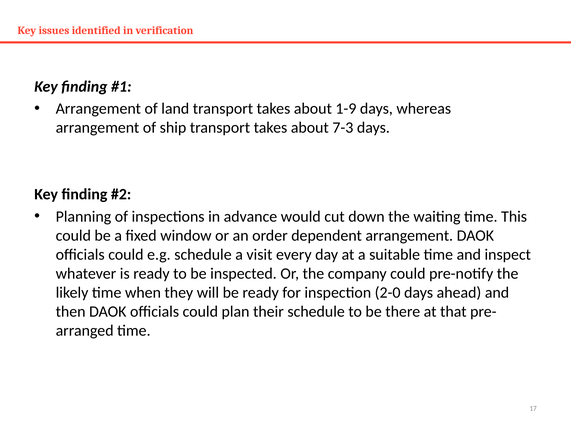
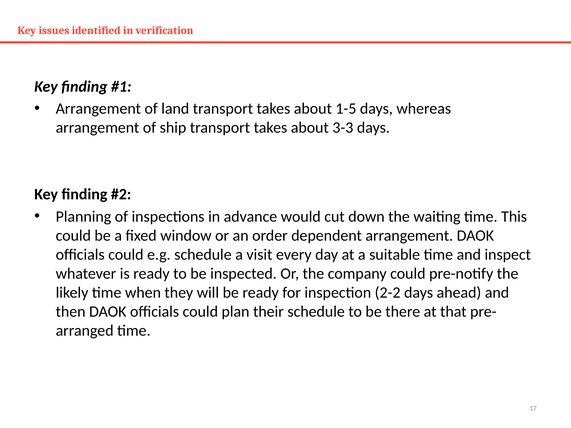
1-9: 1-9 -> 1-5
7-3: 7-3 -> 3-3
2-0: 2-0 -> 2-2
